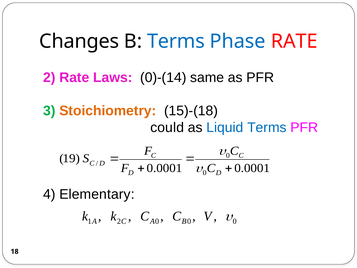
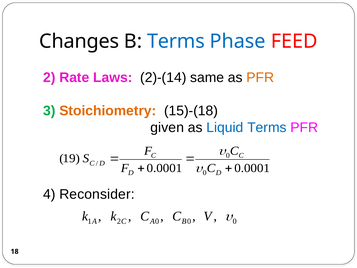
Phase RATE: RATE -> FEED
0)-(14: 0)-(14 -> 2)-(14
PFR at (260, 77) colour: black -> orange
could: could -> given
Elementary: Elementary -> Reconsider
